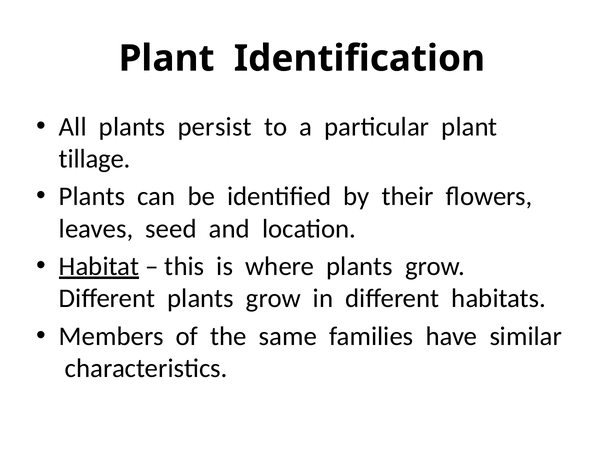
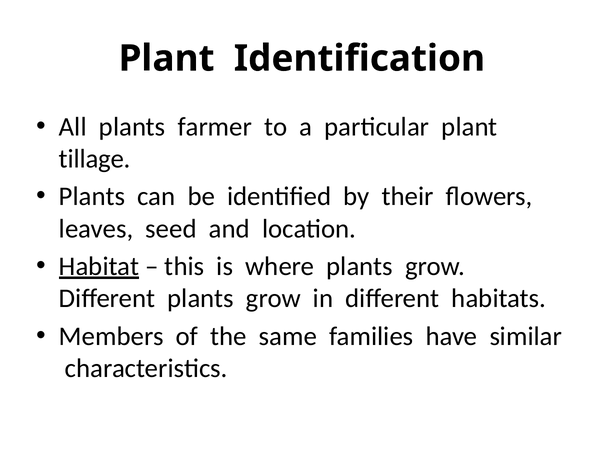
persist: persist -> farmer
